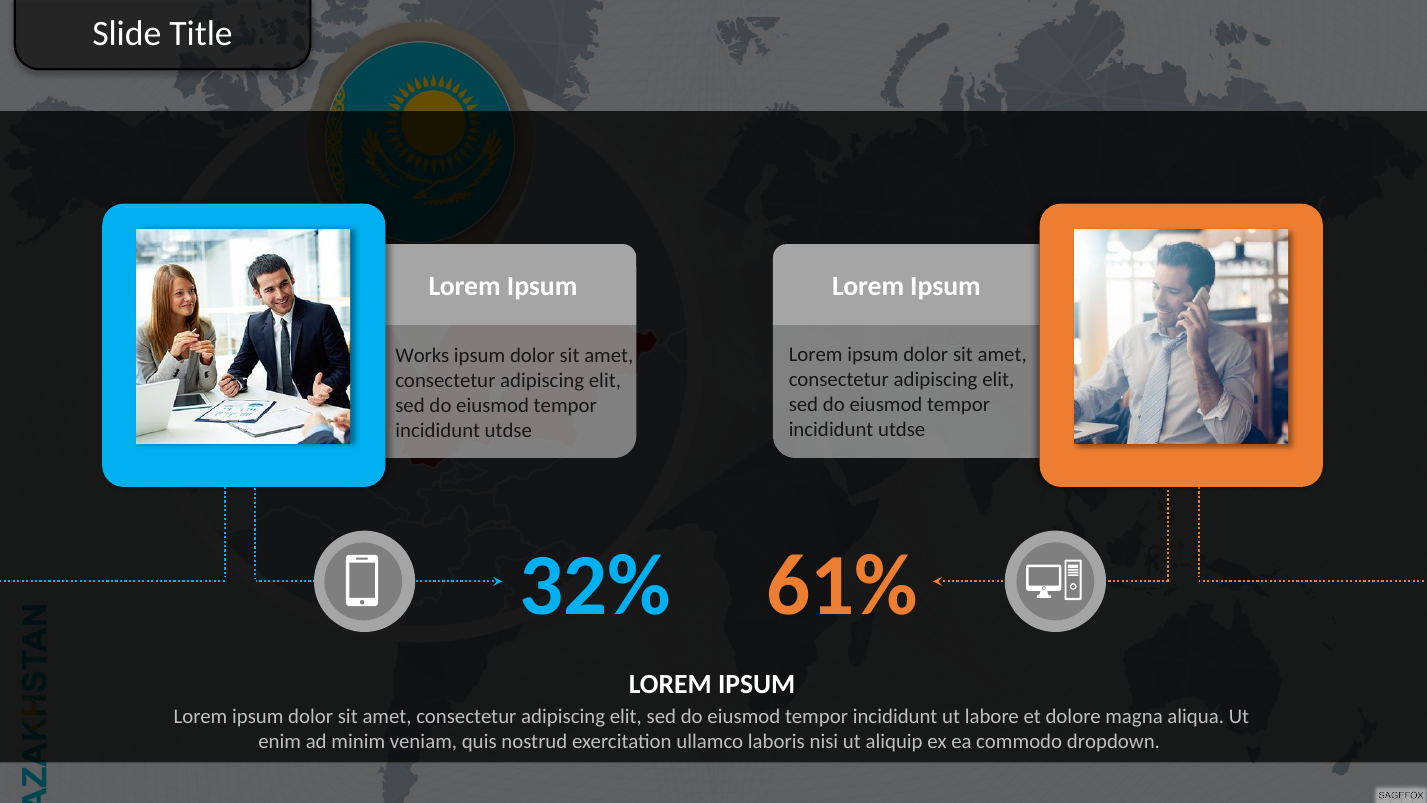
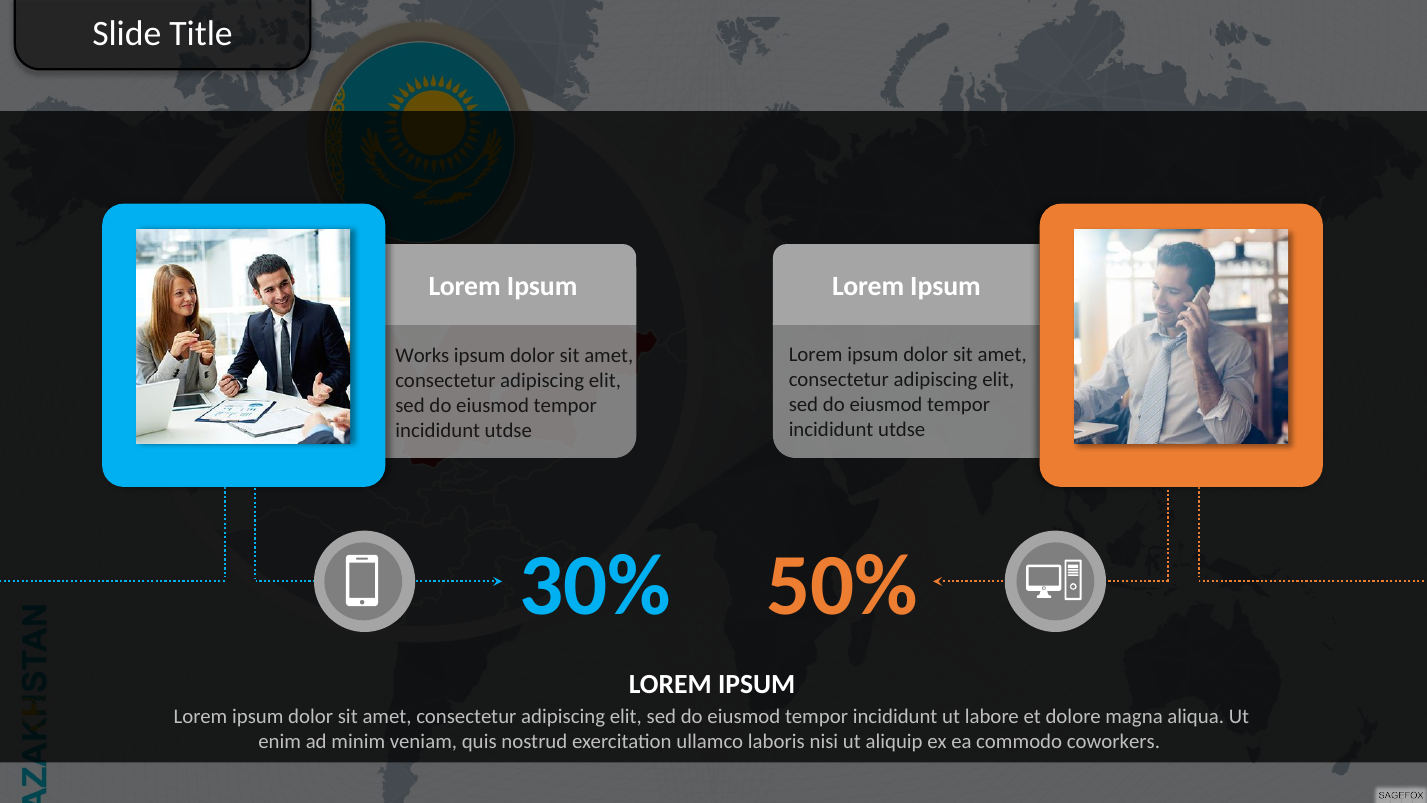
32%: 32% -> 30%
61%: 61% -> 50%
dropdown: dropdown -> coworkers
